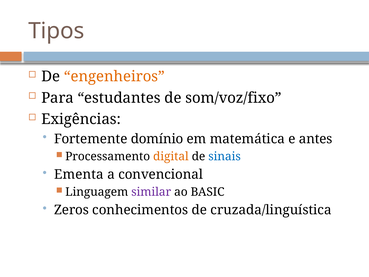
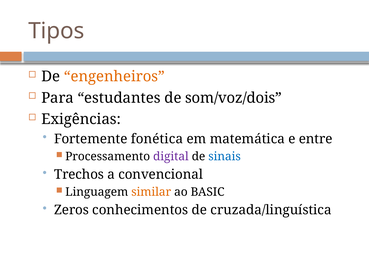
som/voz/fixo: som/voz/fixo -> som/voz/dois
domínio: domínio -> fonética
antes: antes -> entre
digital colour: orange -> purple
Ementa: Ementa -> Trechos
similar colour: purple -> orange
